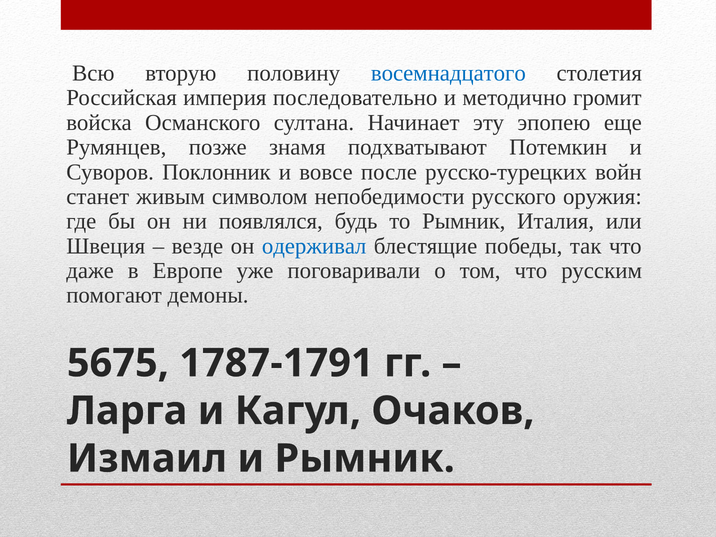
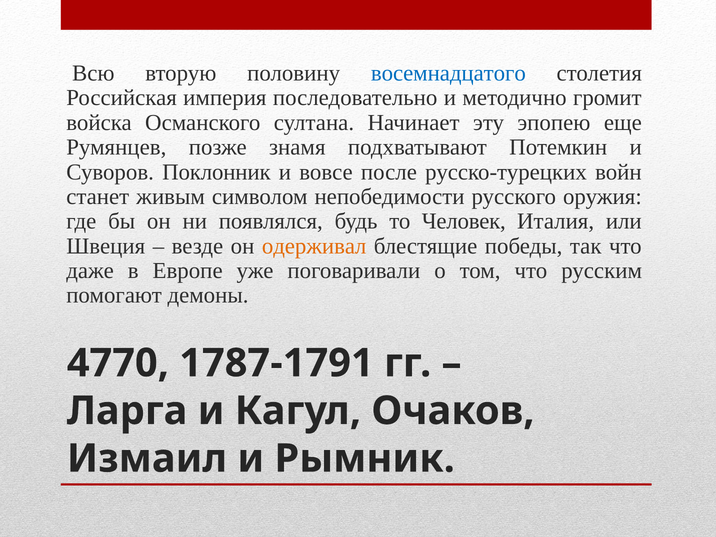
то Рымник: Рымник -> Человек
одерживал colour: blue -> orange
5675: 5675 -> 4770
